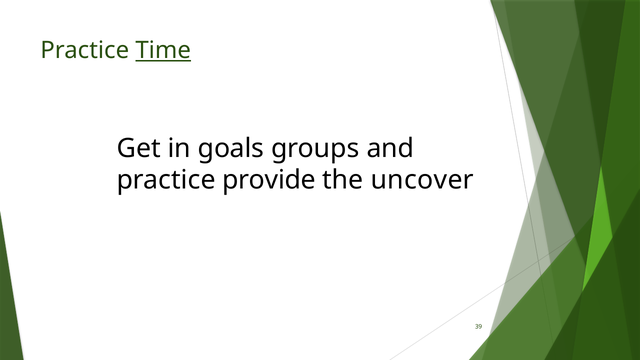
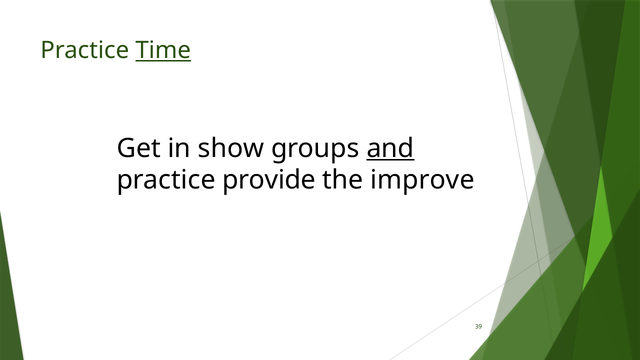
goals: goals -> show
and underline: none -> present
uncover: uncover -> improve
